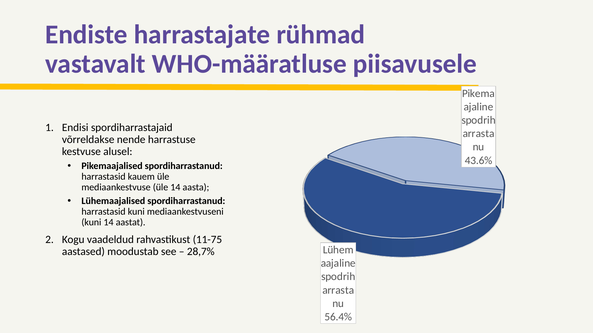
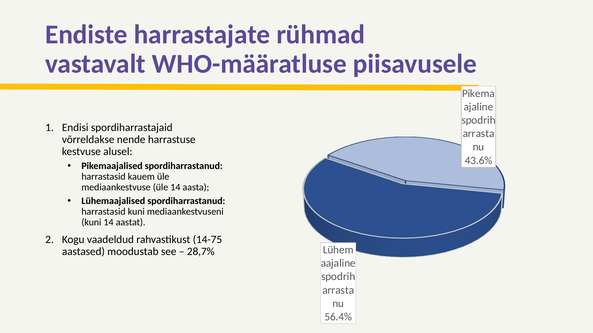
11-75: 11-75 -> 14-75
